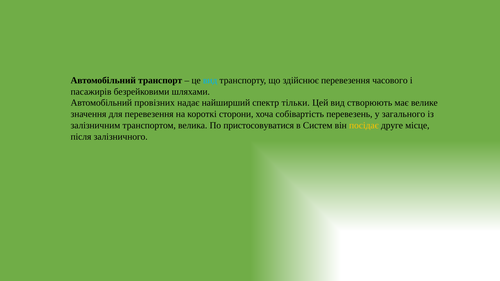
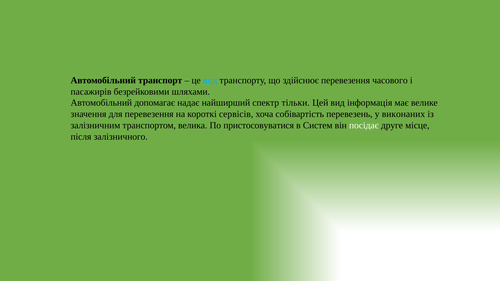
провізних: провізних -> допомагає
створюють: створюють -> інформація
сторони: сторони -> сервісів
загального: загального -> виконаних
посідає colour: yellow -> white
